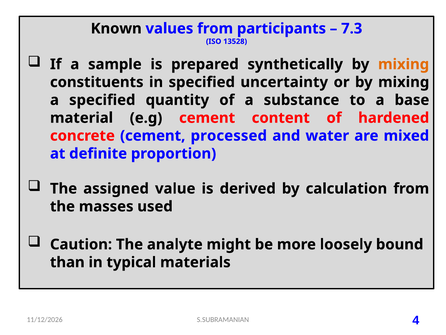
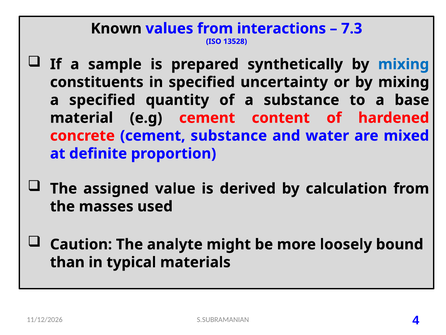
participants: participants -> interactions
mixing at (404, 64) colour: orange -> blue
cement processed: processed -> substance
